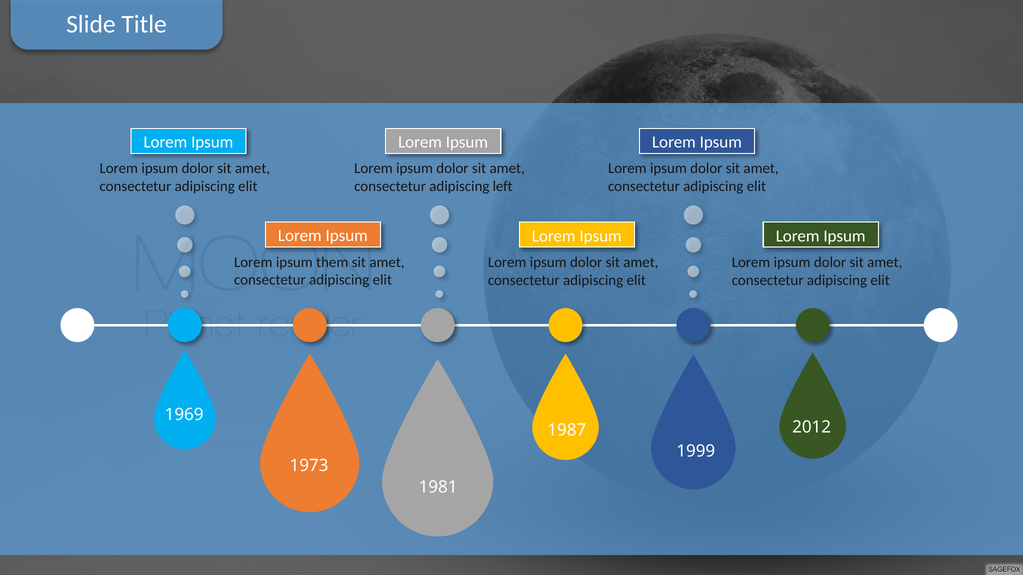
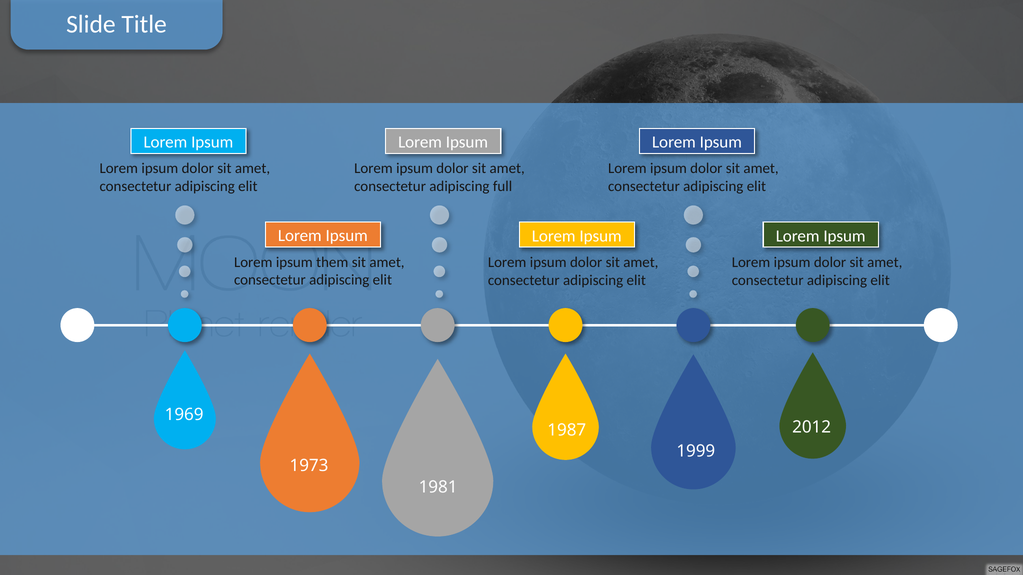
left: left -> full
